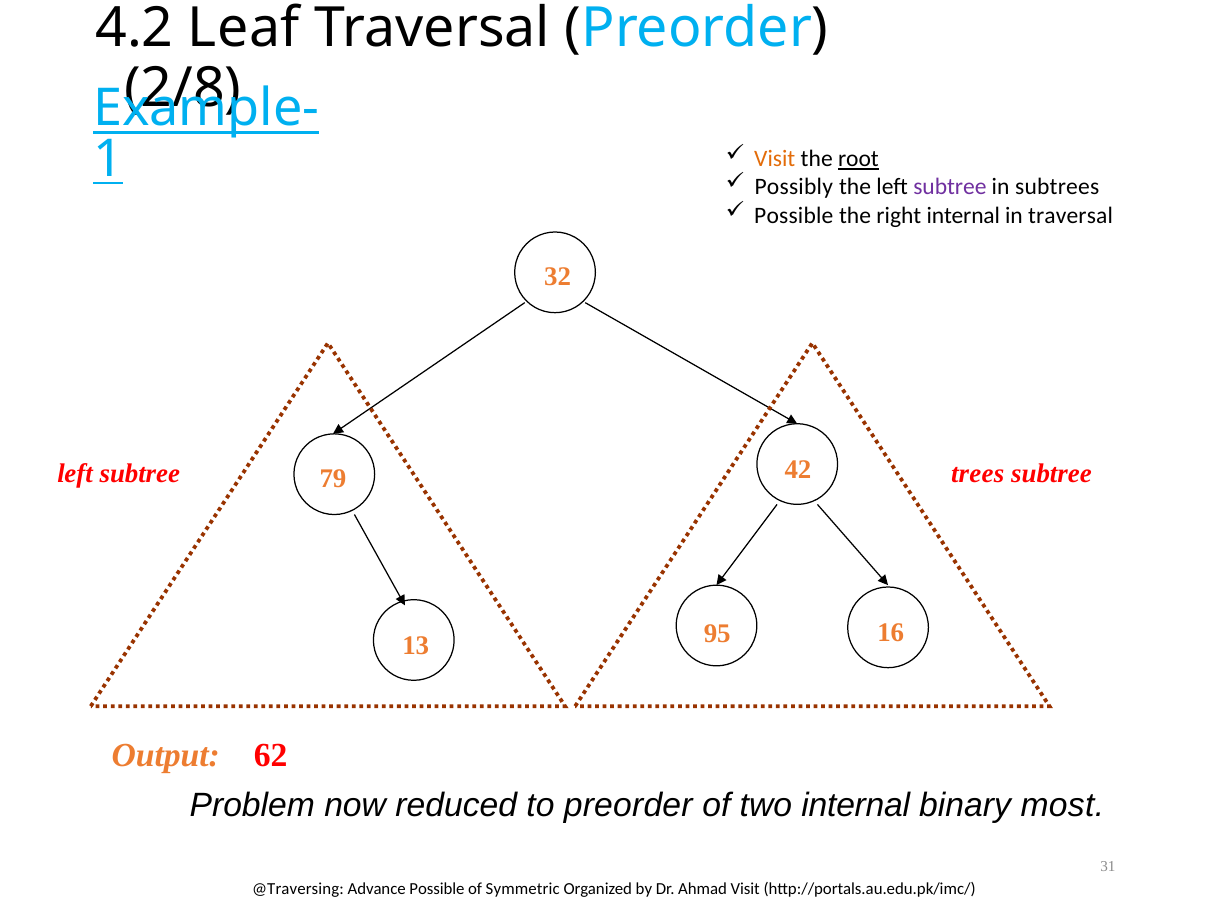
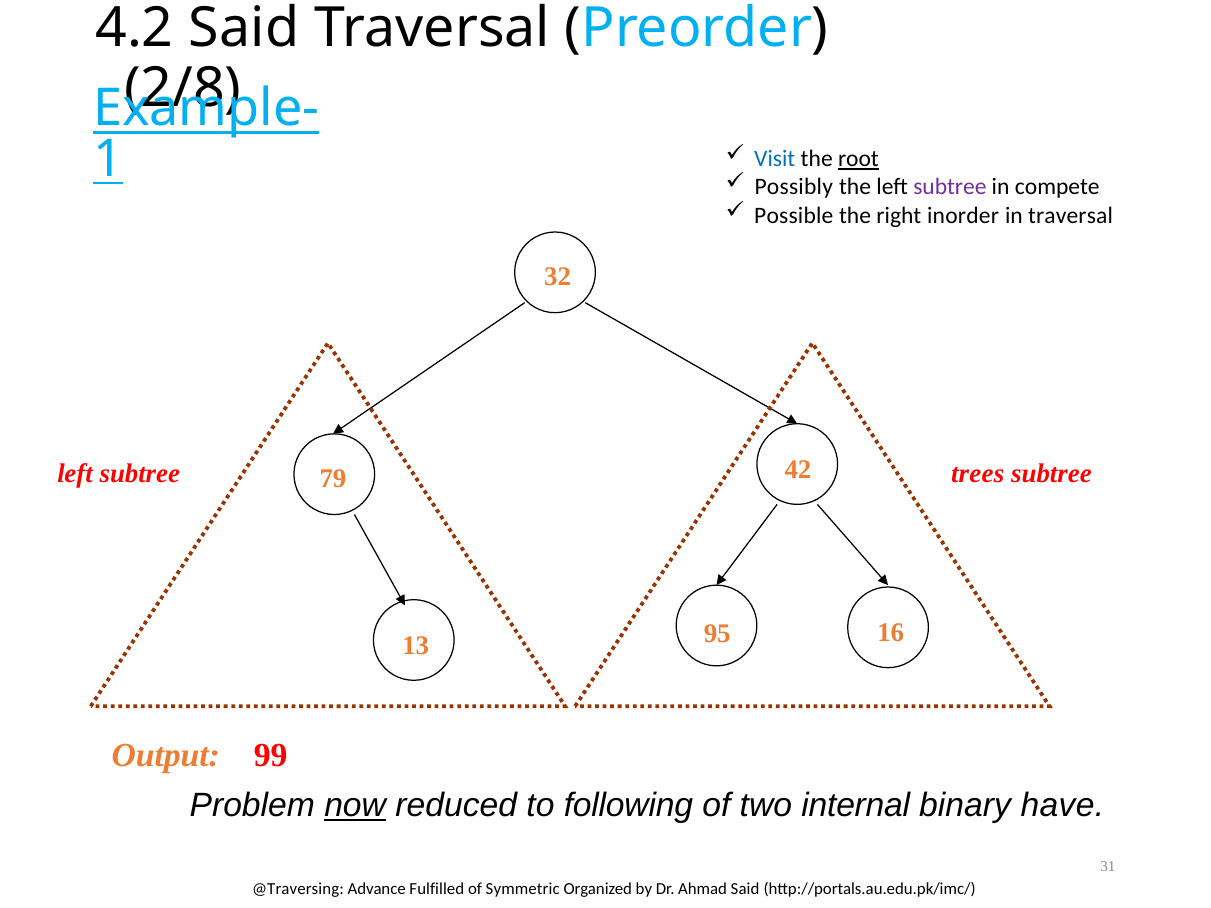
4.2 Leaf: Leaf -> Said
Visit at (775, 159) colour: orange -> blue
subtrees: subtrees -> compete
right internal: internal -> inorder
62: 62 -> 99
now underline: none -> present
to preorder: preorder -> following
most: most -> have
Advance Possible: Possible -> Fulfilled
Ahmad Visit: Visit -> Said
